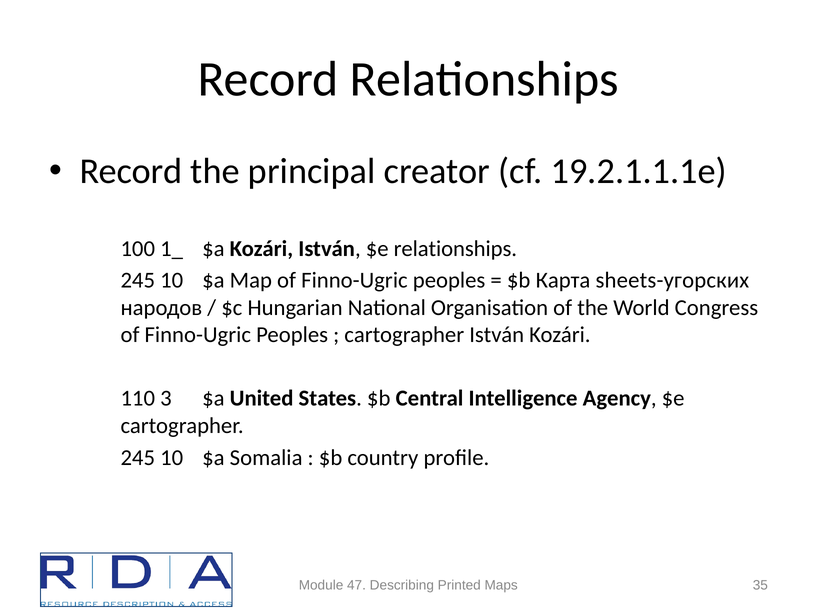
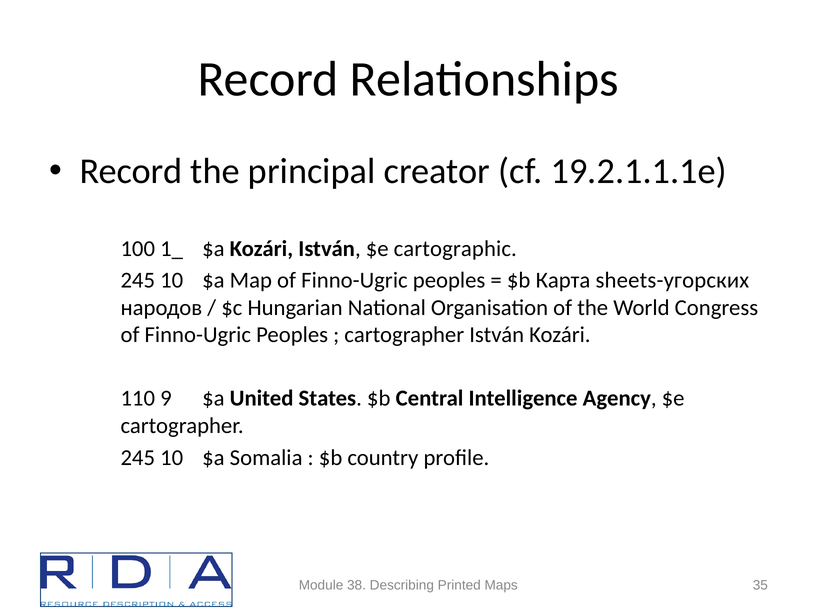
$e relationships: relationships -> cartographic
3: 3 -> 9
47: 47 -> 38
